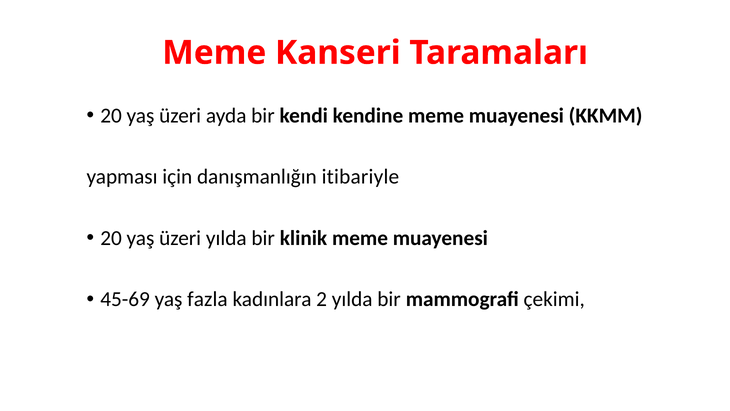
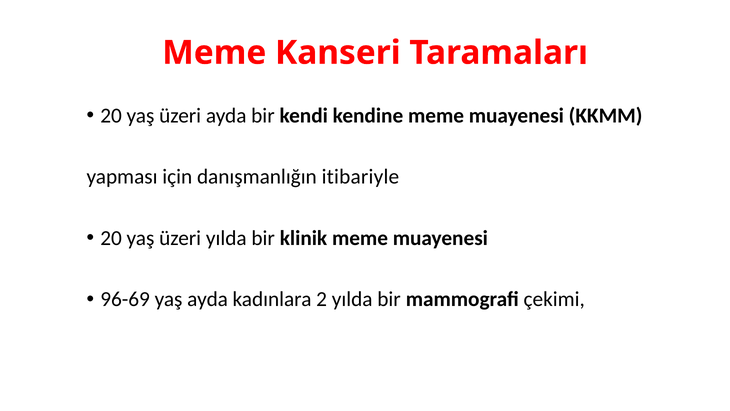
45-69: 45-69 -> 96-69
yaş fazla: fazla -> ayda
